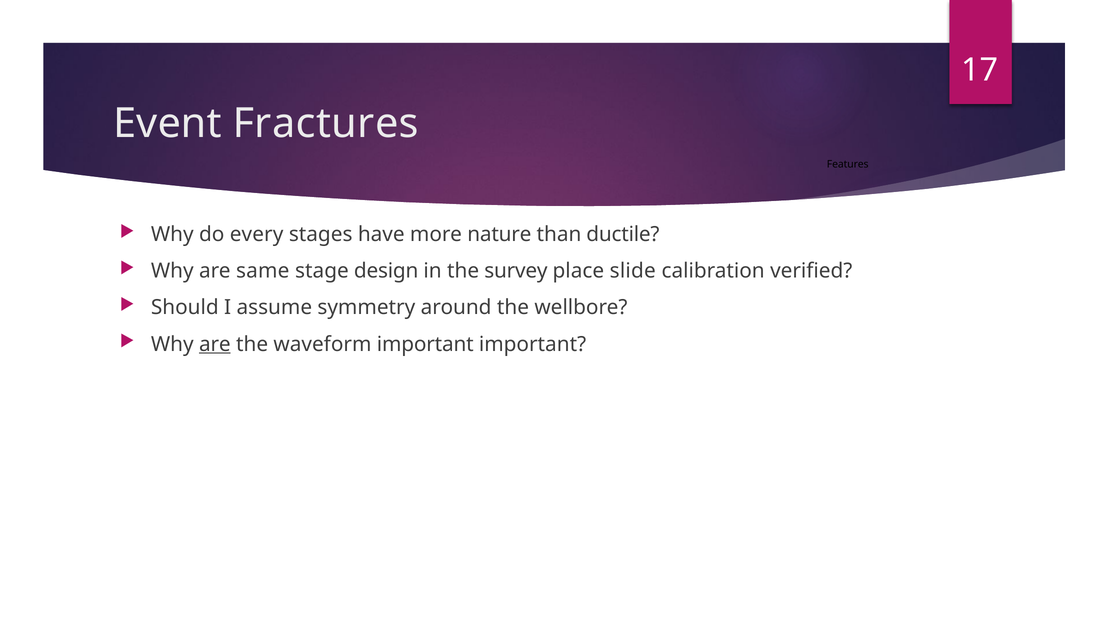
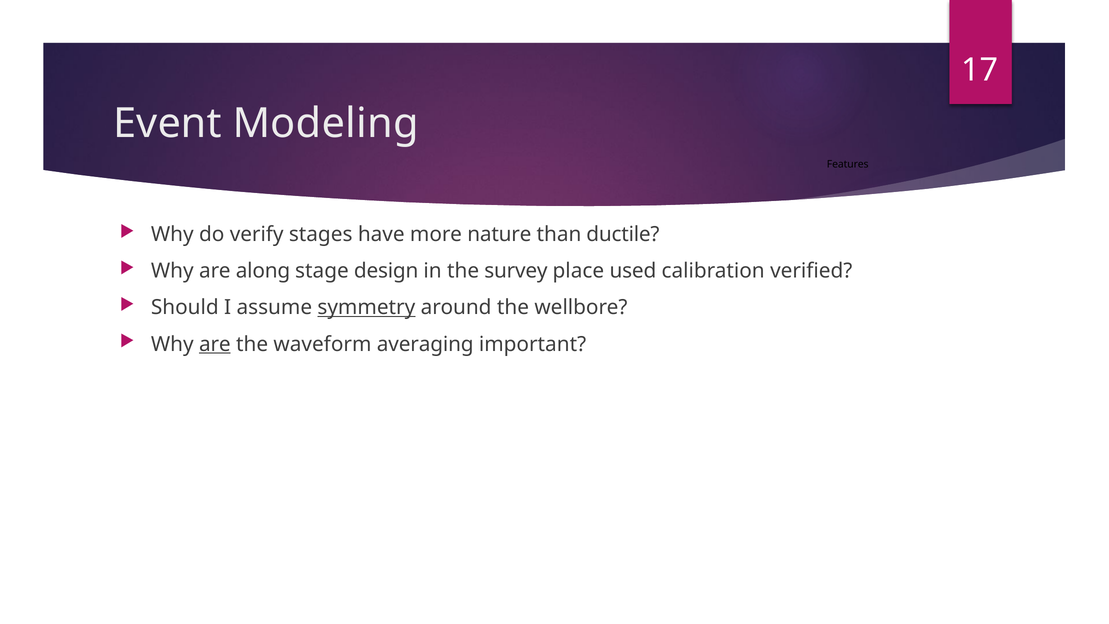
Fractures: Fractures -> Modeling
every: every -> verify
same: same -> along
slide: slide -> used
symmetry underline: none -> present
waveform important: important -> averaging
